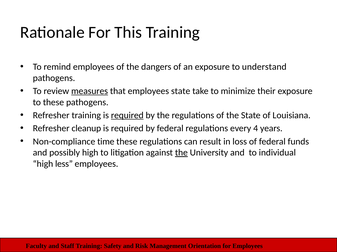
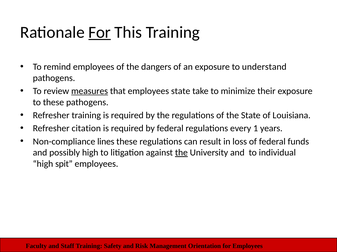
For at (100, 32) underline: none -> present
required at (127, 116) underline: present -> none
cleanup: cleanup -> citation
4: 4 -> 1
time: time -> lines
less: less -> spit
